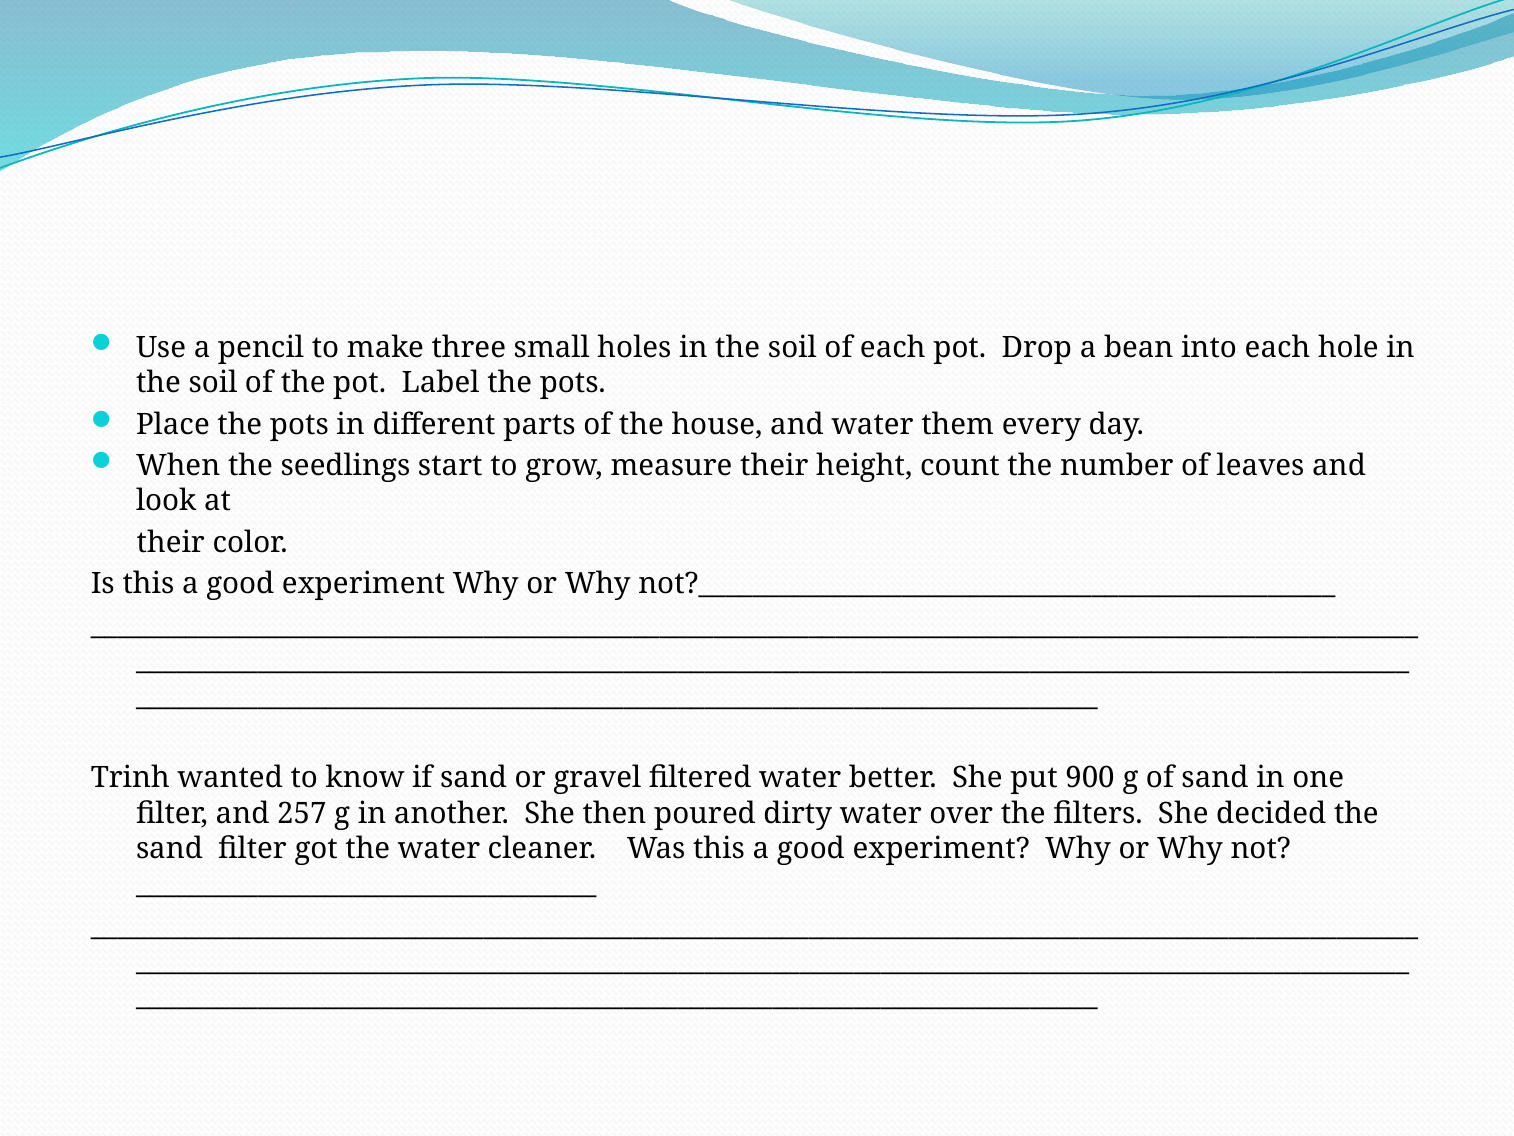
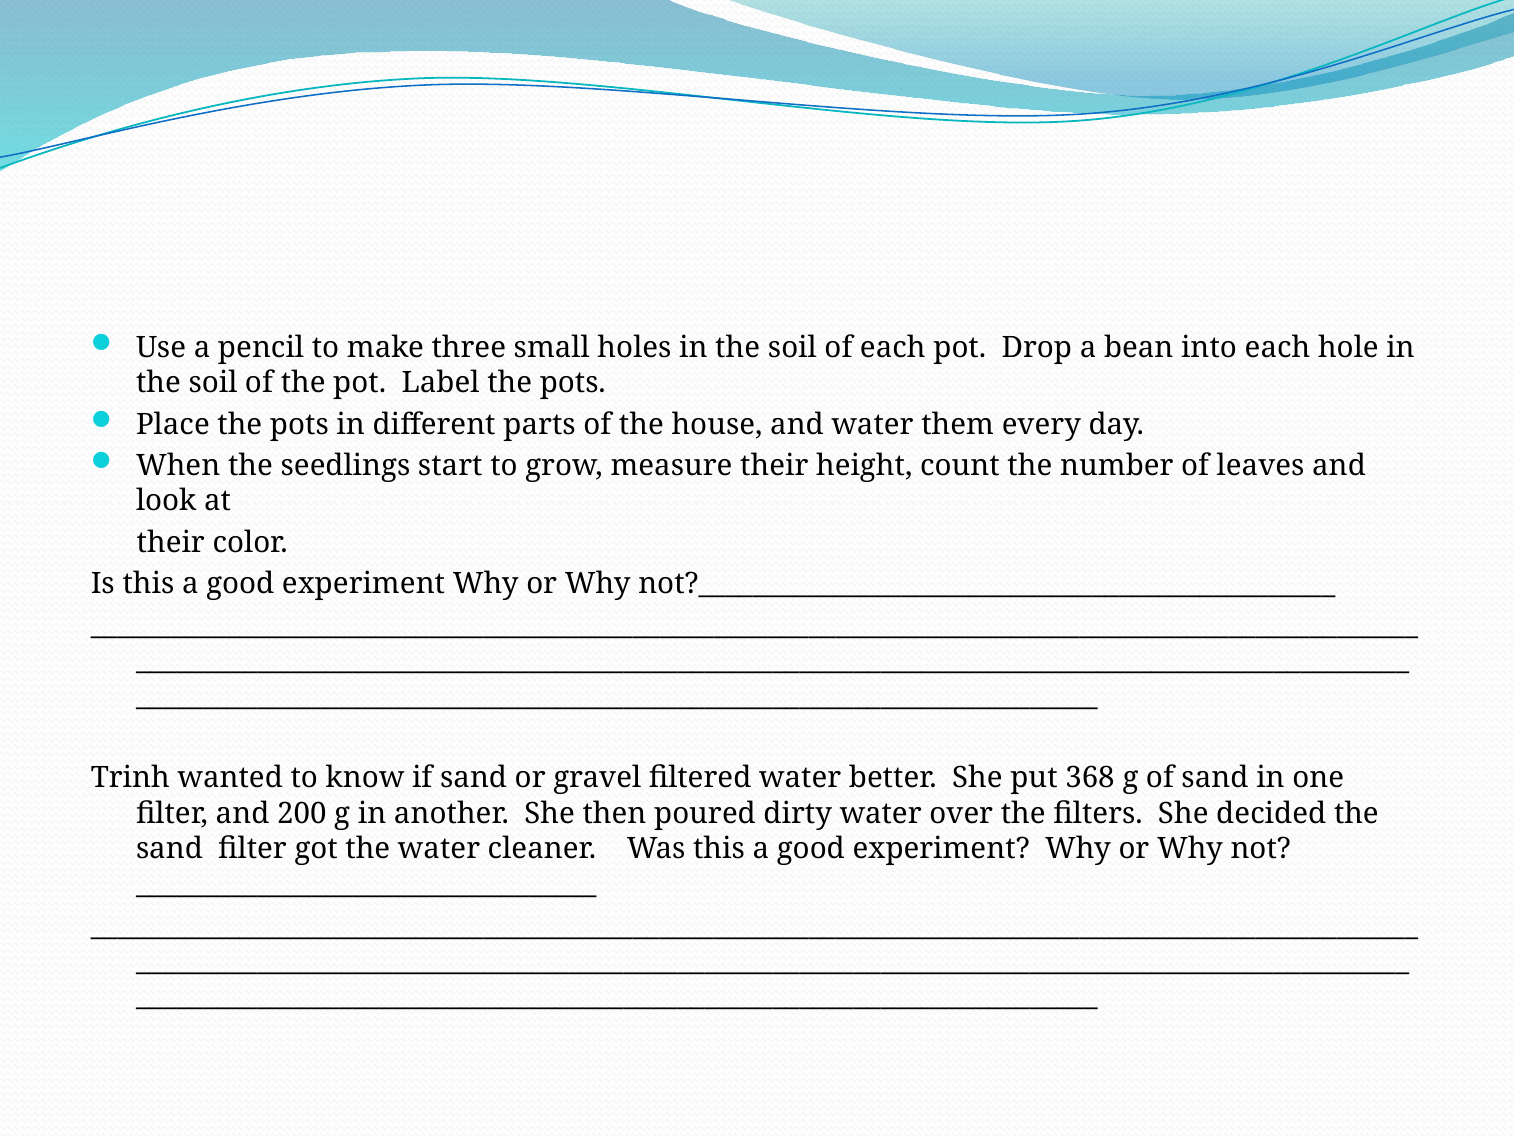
900: 900 -> 368
257: 257 -> 200
